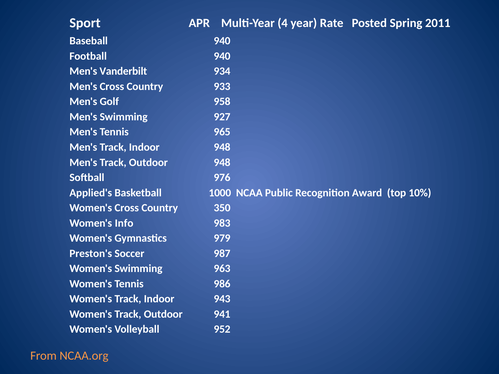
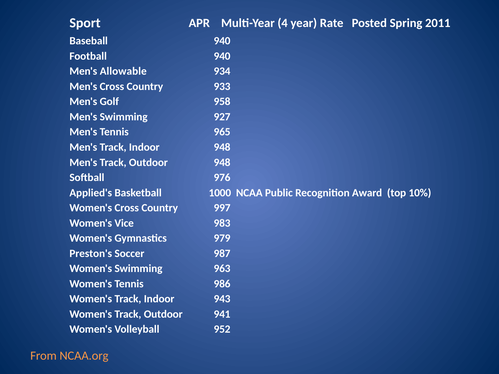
Vanderbilt: Vanderbilt -> Allowable
350: 350 -> 997
Info: Info -> Vice
